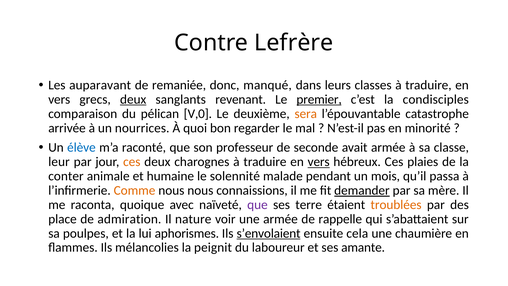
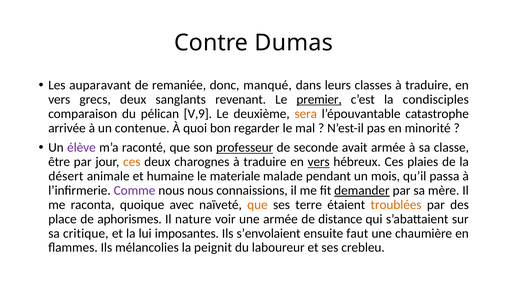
Lefrère: Lefrère -> Dumas
deux at (133, 99) underline: present -> none
V,0: V,0 -> V,9
nourrices: nourrices -> contenue
élève colour: blue -> purple
professeur underline: none -> present
leur: leur -> être
conter: conter -> désert
solennité: solennité -> materiale
Comme colour: orange -> purple
que at (257, 205) colour: purple -> orange
admiration: admiration -> aphorismes
rappelle: rappelle -> distance
poulpes: poulpes -> critique
aphorismes: aphorismes -> imposantes
s’envolaient underline: present -> none
cela: cela -> faut
amante: amante -> crebleu
